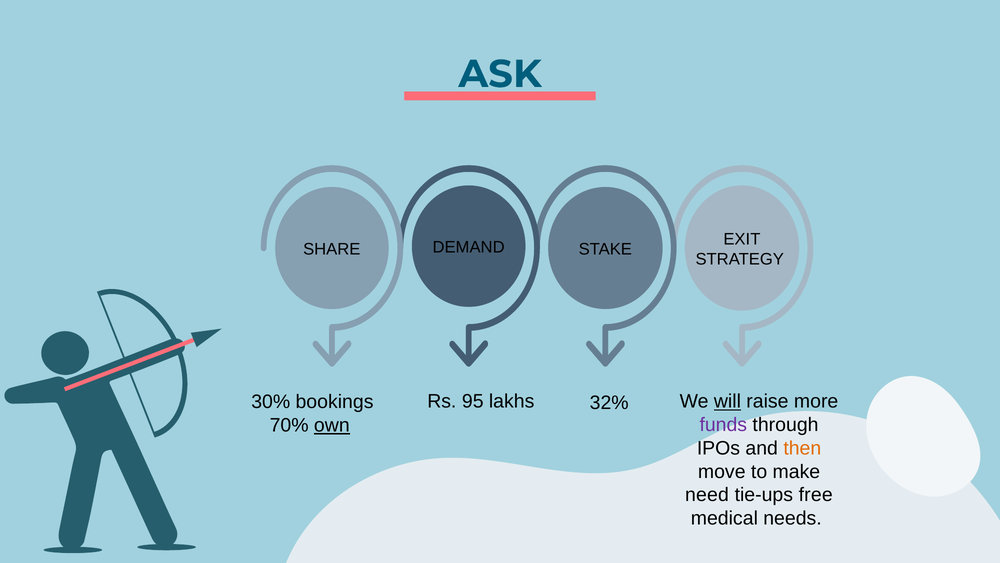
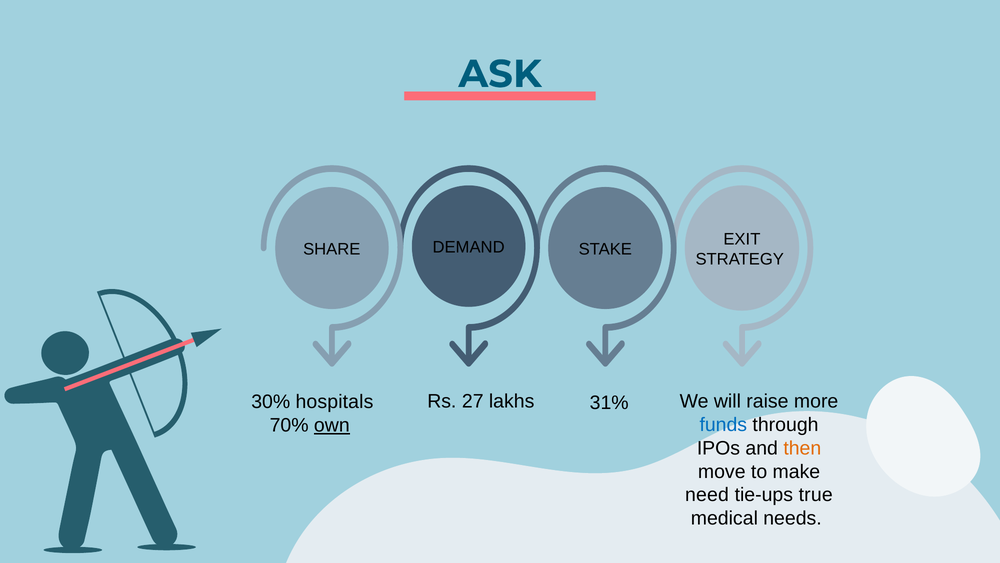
95: 95 -> 27
32%: 32% -> 31%
will underline: present -> none
bookings: bookings -> hospitals
funds colour: purple -> blue
free: free -> true
